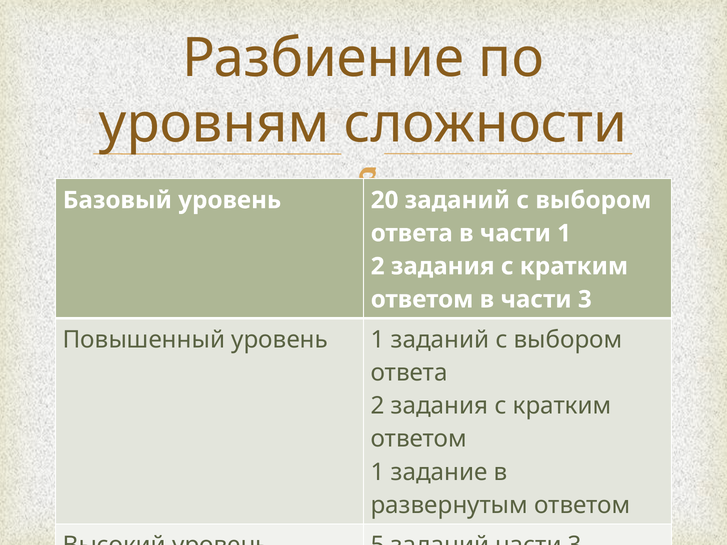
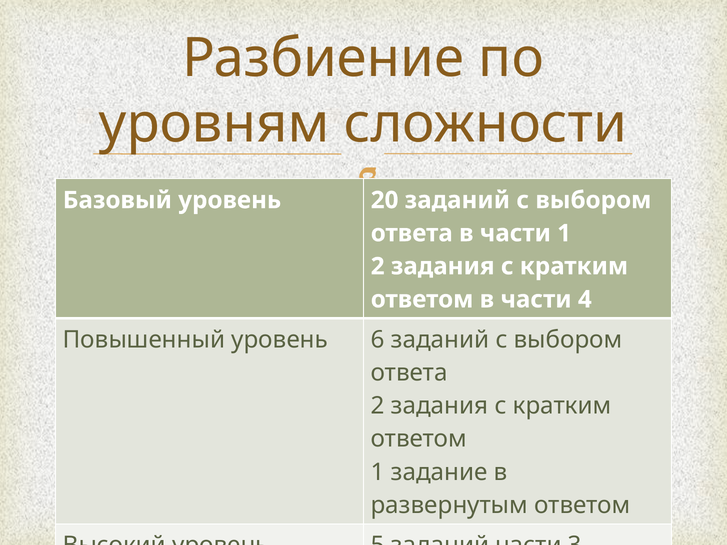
в части 3: 3 -> 4
уровень 1: 1 -> 6
